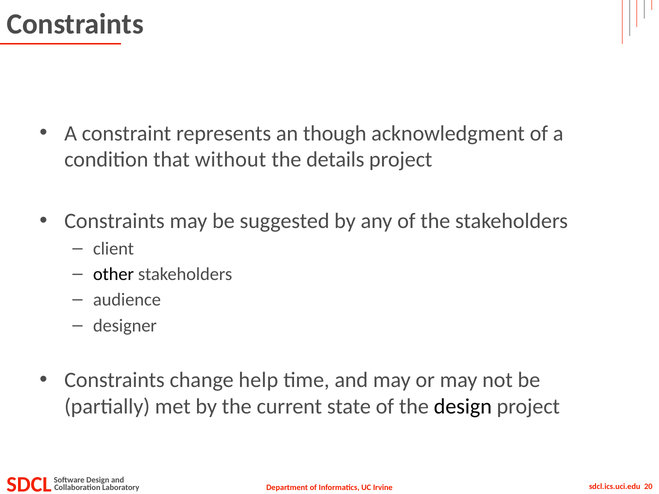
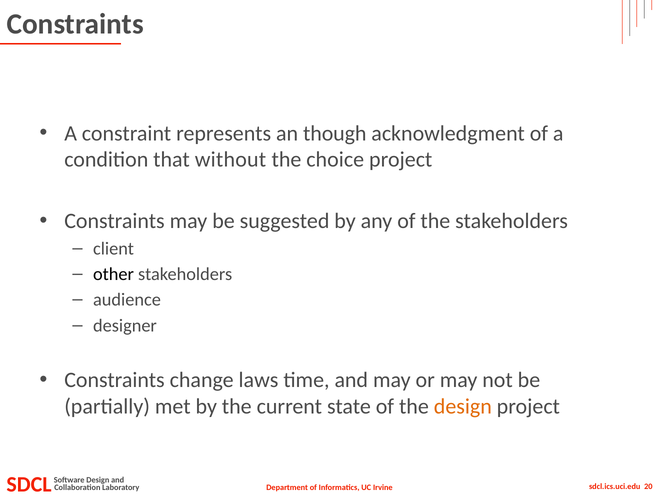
details: details -> choice
help: help -> laws
design at (463, 407) colour: black -> orange
